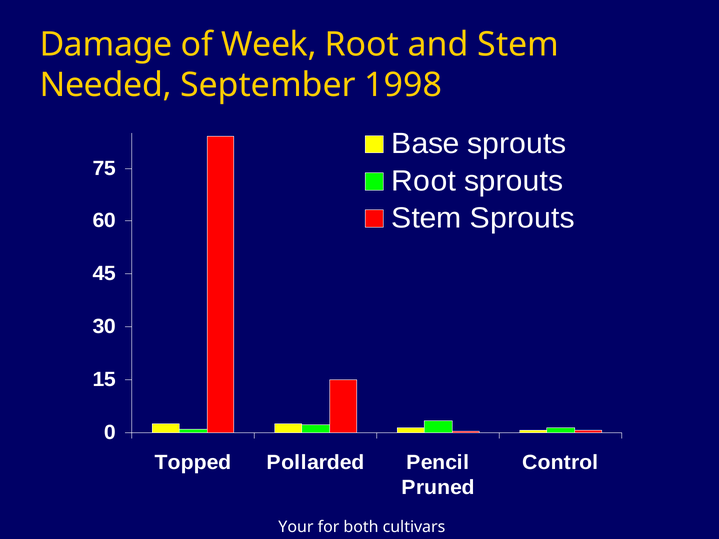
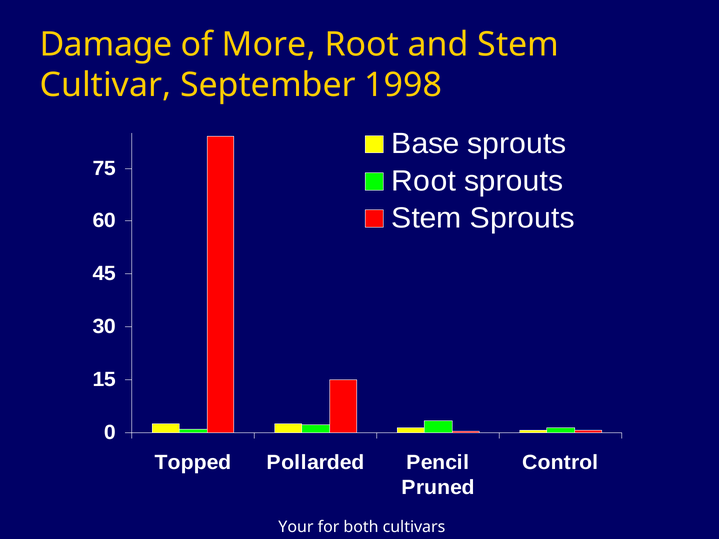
Week: Week -> More
Needed: Needed -> Cultivar
